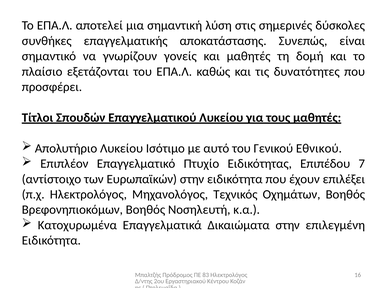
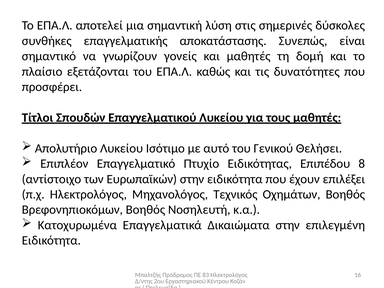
Εθνικού: Εθνικού -> Θελήσει
7: 7 -> 8
